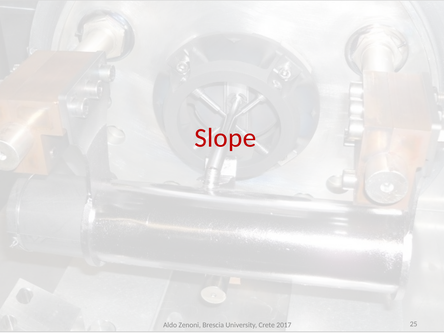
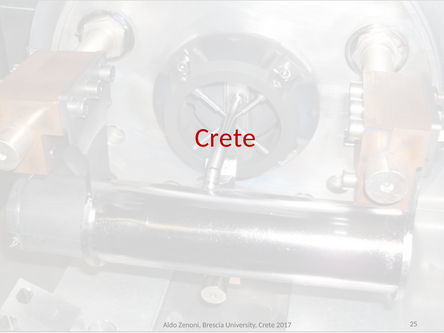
Slope at (225, 138): Slope -> Crete
